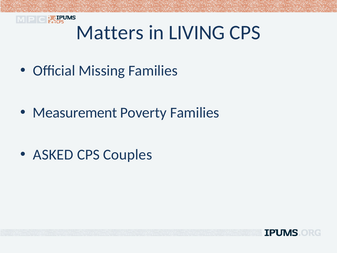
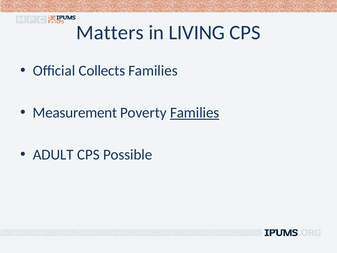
Missing: Missing -> Collects
Families at (195, 113) underline: none -> present
ASKED: ASKED -> ADULT
Couples: Couples -> Possible
